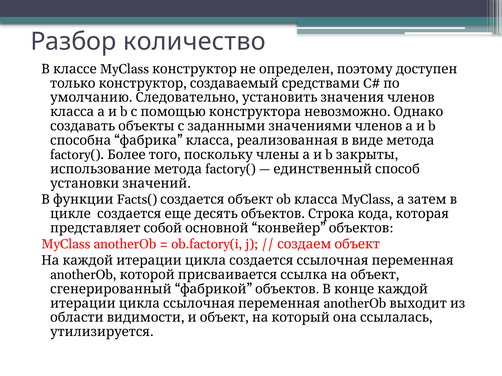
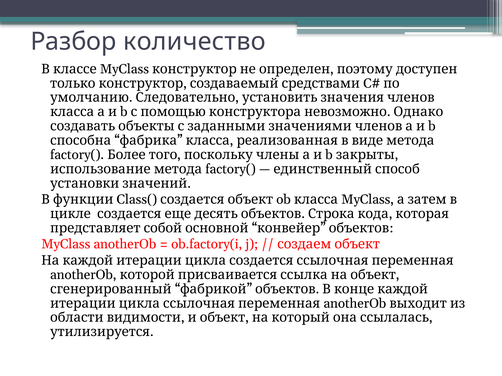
Facts(: Facts( -> Class(
